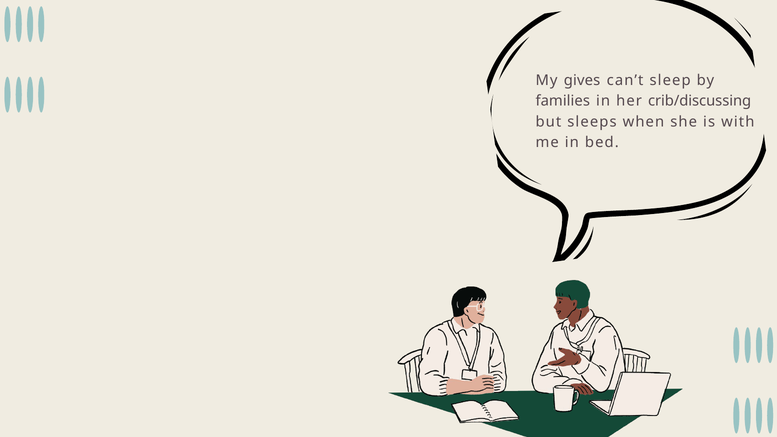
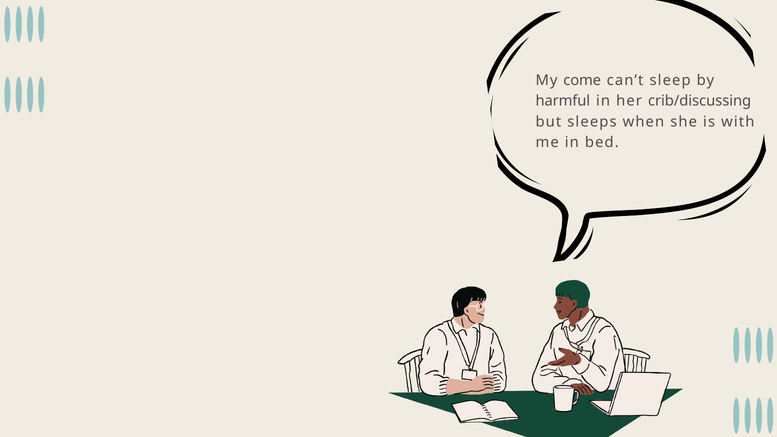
gives: gives -> come
families: families -> harmful
